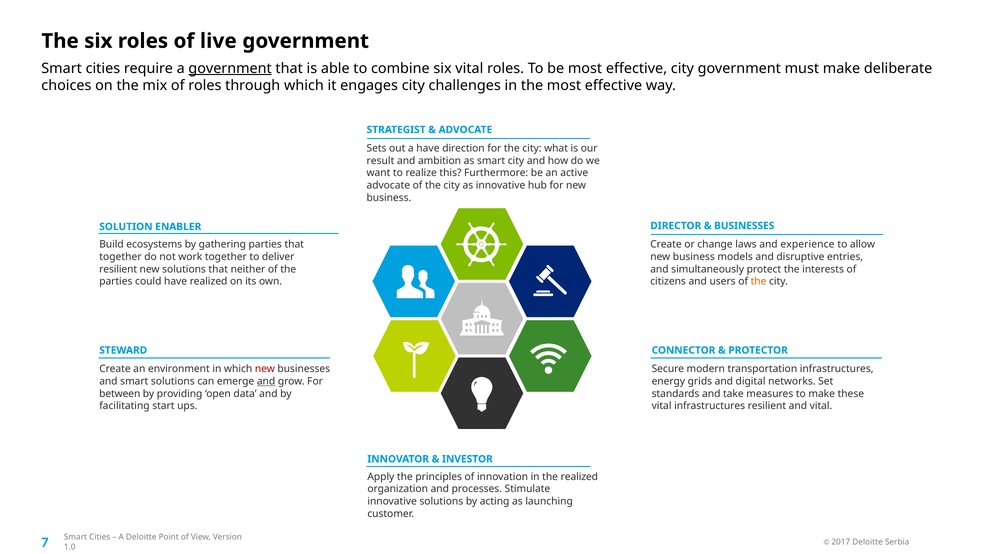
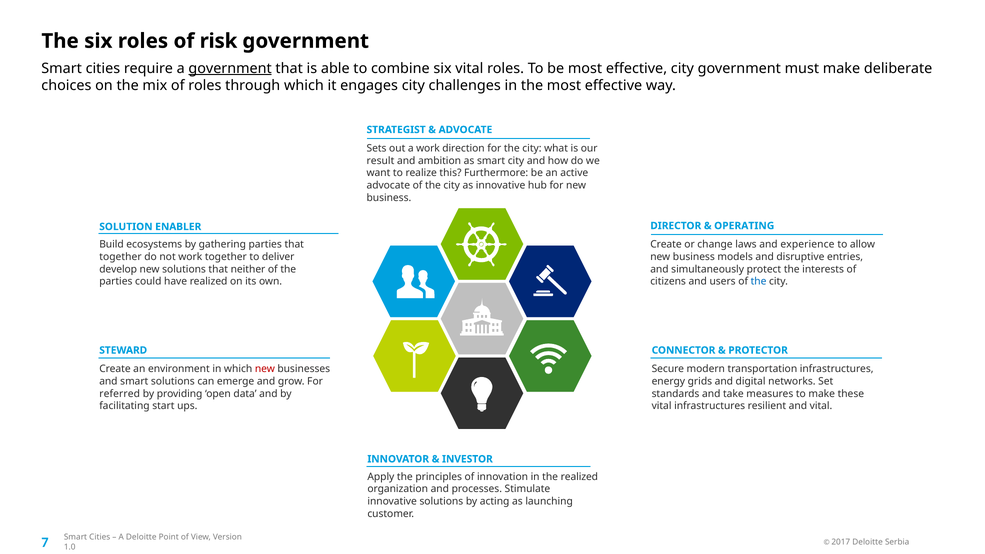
live: live -> risk
a have: have -> work
BUSINESSES at (744, 226): BUSINESSES -> OPERATING
resilient at (118, 269): resilient -> develop
the at (759, 281) colour: orange -> blue
and at (266, 381) underline: present -> none
between: between -> referred
